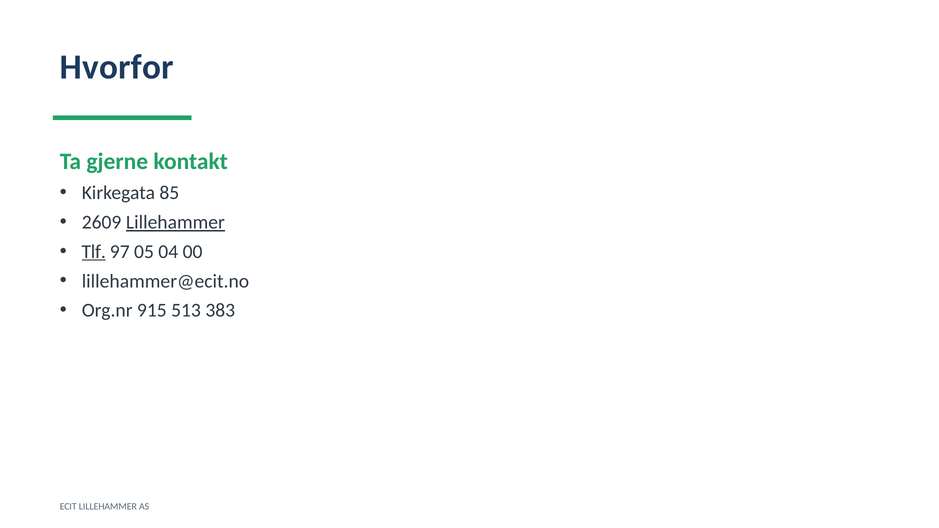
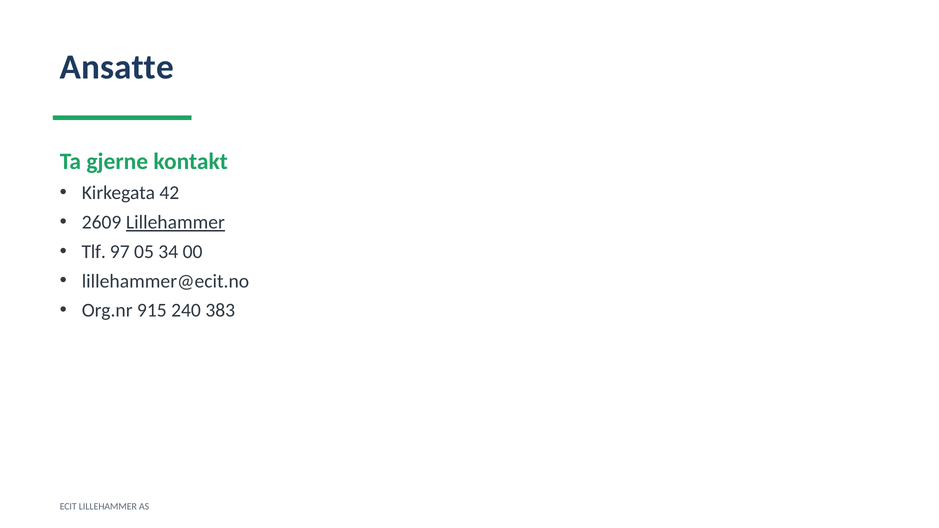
Hvorfor: Hvorfor -> Ansatte
85: 85 -> 42
Tlf underline: present -> none
04: 04 -> 34
513: 513 -> 240
